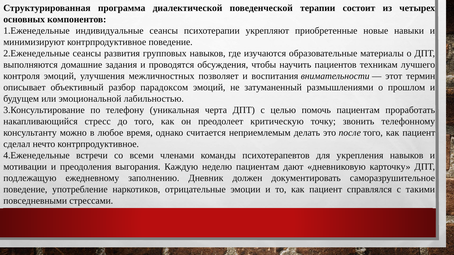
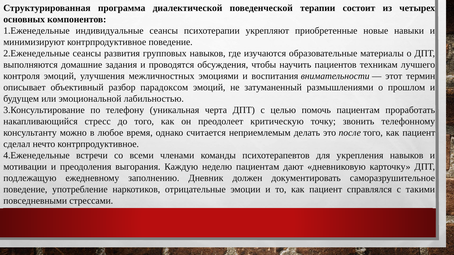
позволяет: позволяет -> эмоциями
